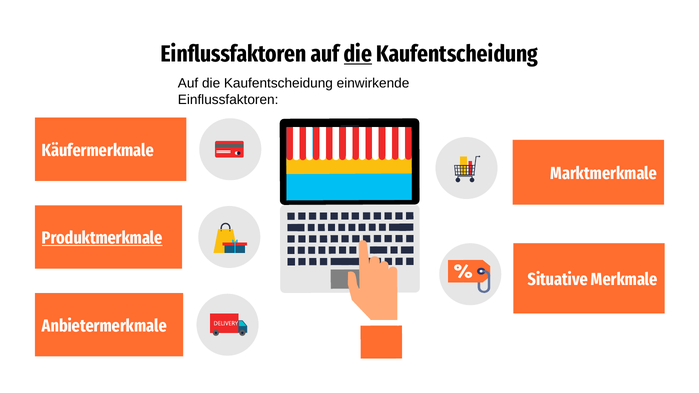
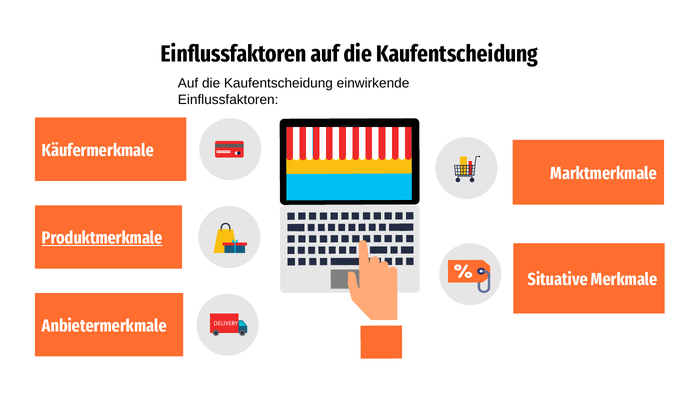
die at (358, 54) underline: present -> none
